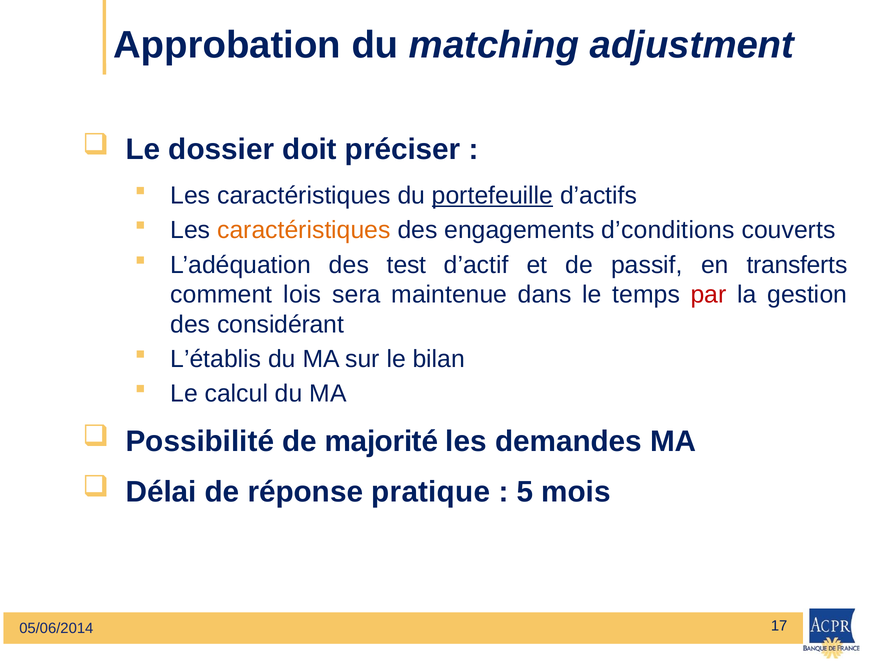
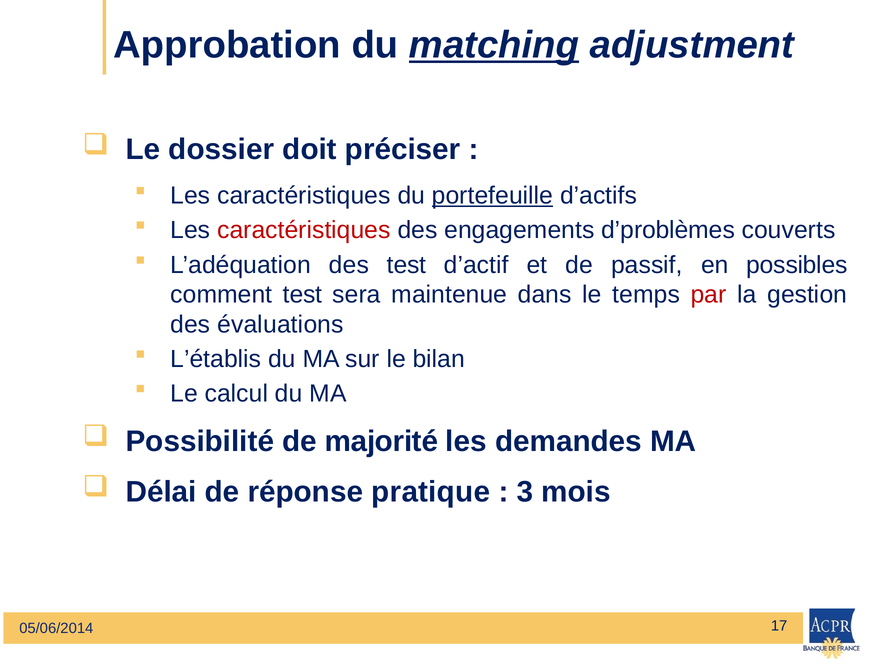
matching underline: none -> present
caractéristiques at (304, 230) colour: orange -> red
d’conditions: d’conditions -> d’problèmes
transferts: transferts -> possibles
comment lois: lois -> test
considérant: considérant -> évaluations
5: 5 -> 3
